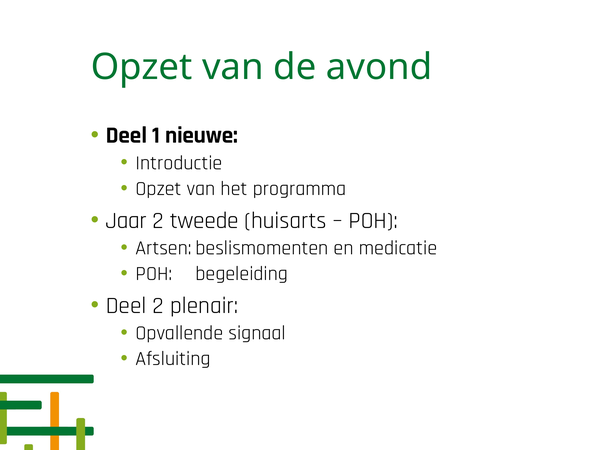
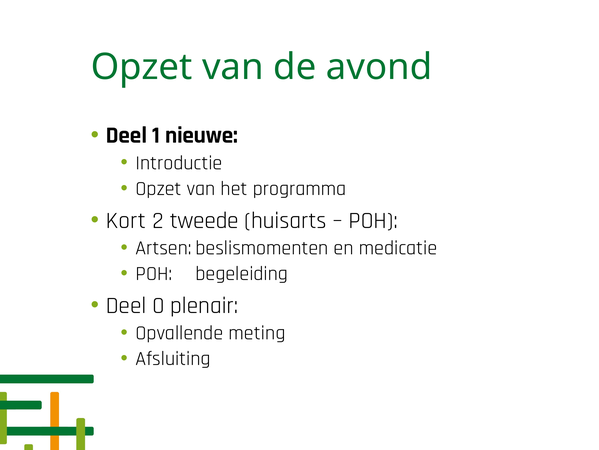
Jaar: Jaar -> Kort
Deel 2: 2 -> 0
signaal: signaal -> meting
